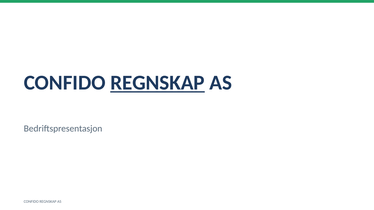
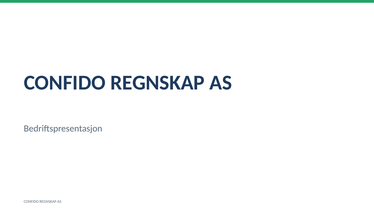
REGNSKAP at (157, 83) underline: present -> none
